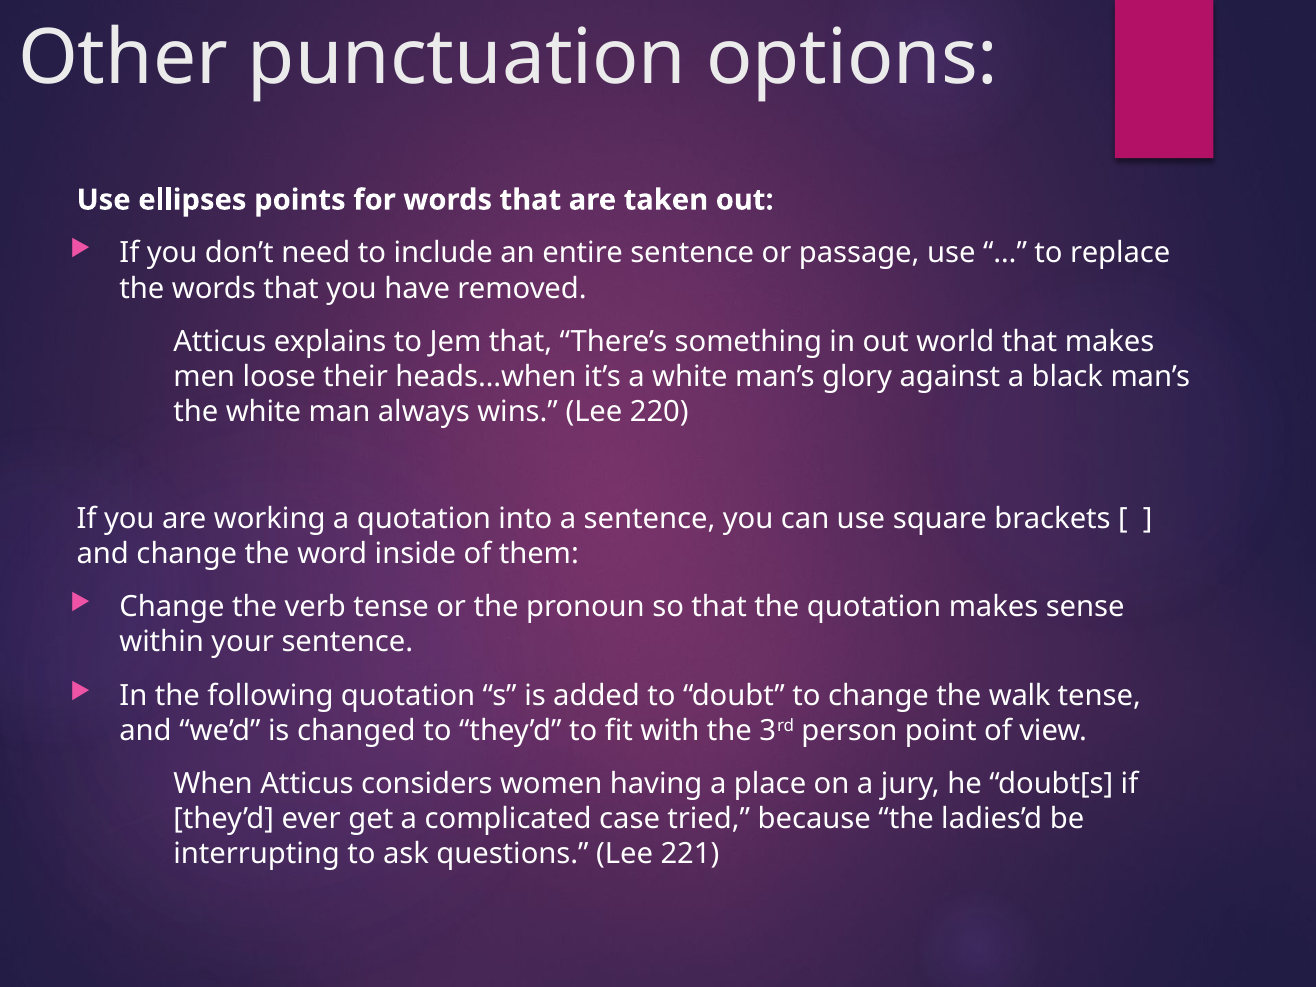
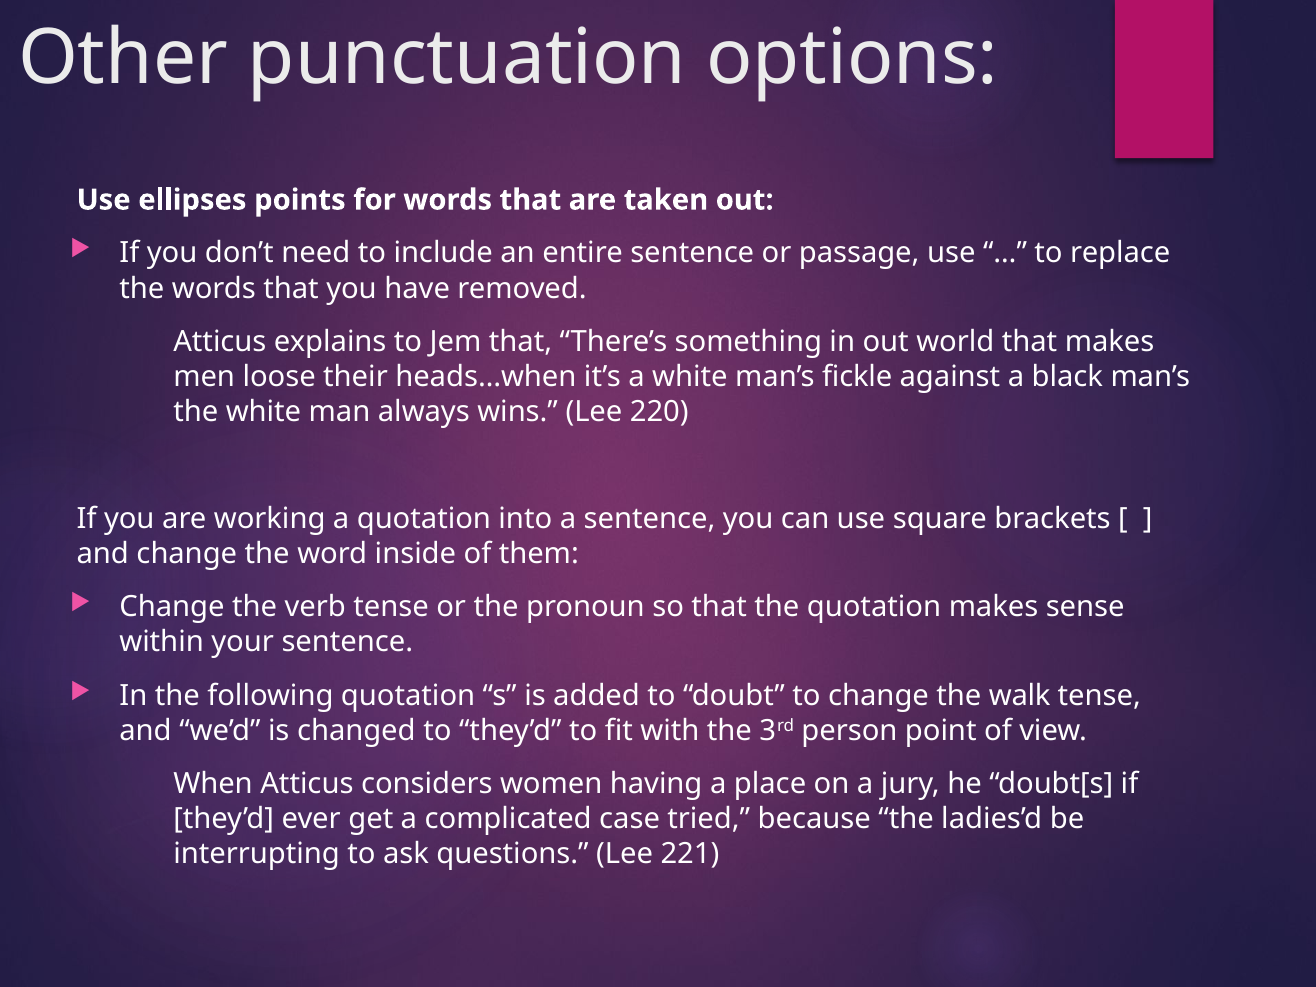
glory: glory -> fickle
